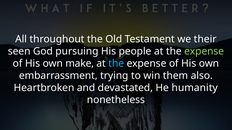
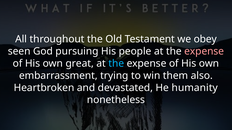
their: their -> obey
expense at (204, 51) colour: light green -> pink
make: make -> great
